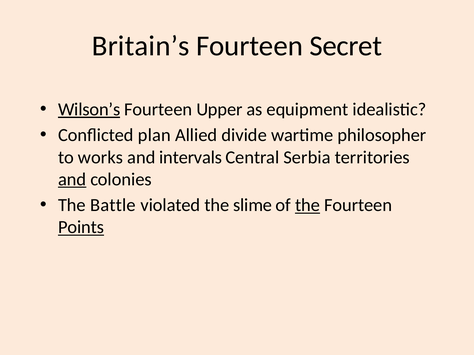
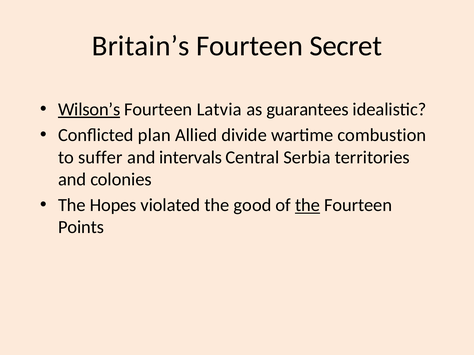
Upper: Upper -> Latvia
equipment: equipment -> guarantees
philosopher: philosopher -> combustion
works: works -> suffer
and at (72, 180) underline: present -> none
Battle: Battle -> Hopes
slime: slime -> good
Points underline: present -> none
